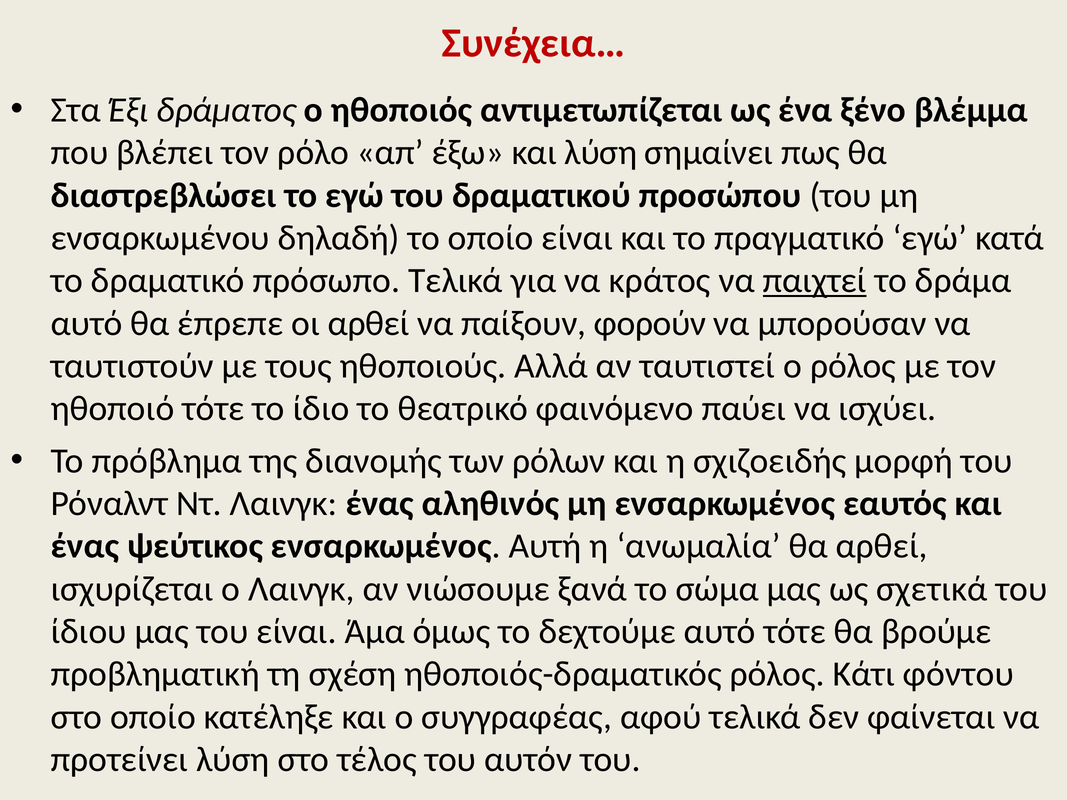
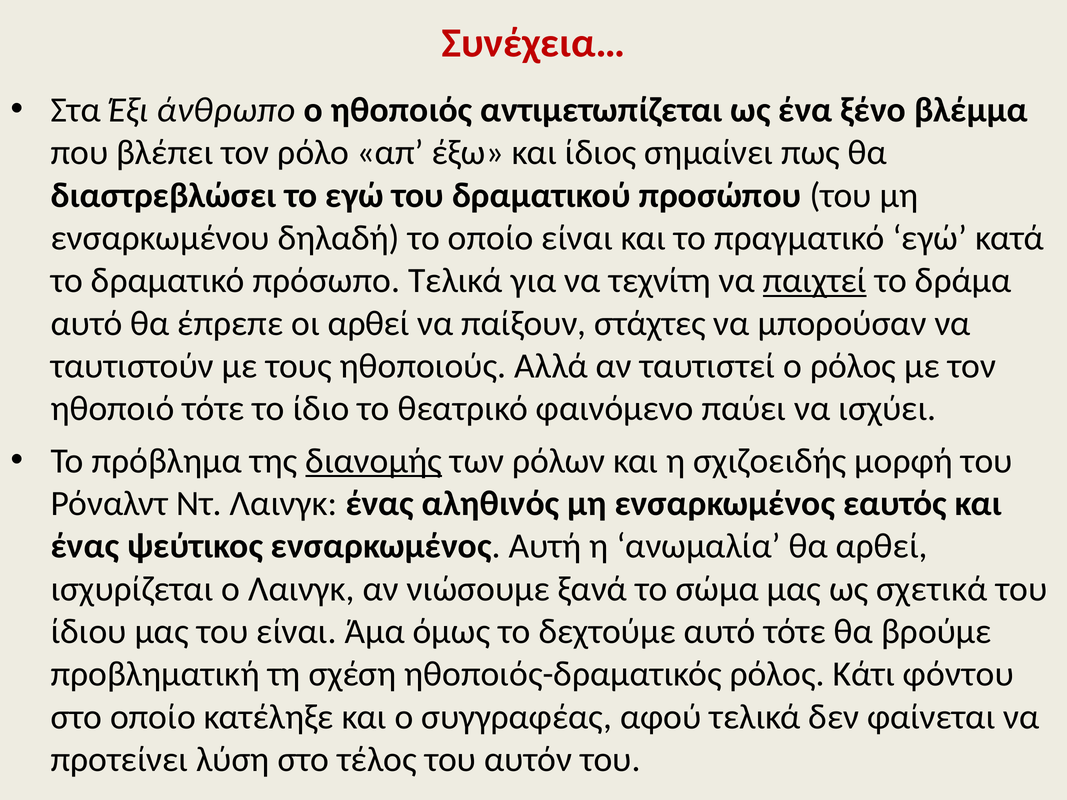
δράματος: δράματος -> άνθρωπο
και λύση: λύση -> ίδιος
κράτος: κράτος -> τεχνίτη
φορούν: φορούν -> στάχτες
διανομής underline: none -> present
